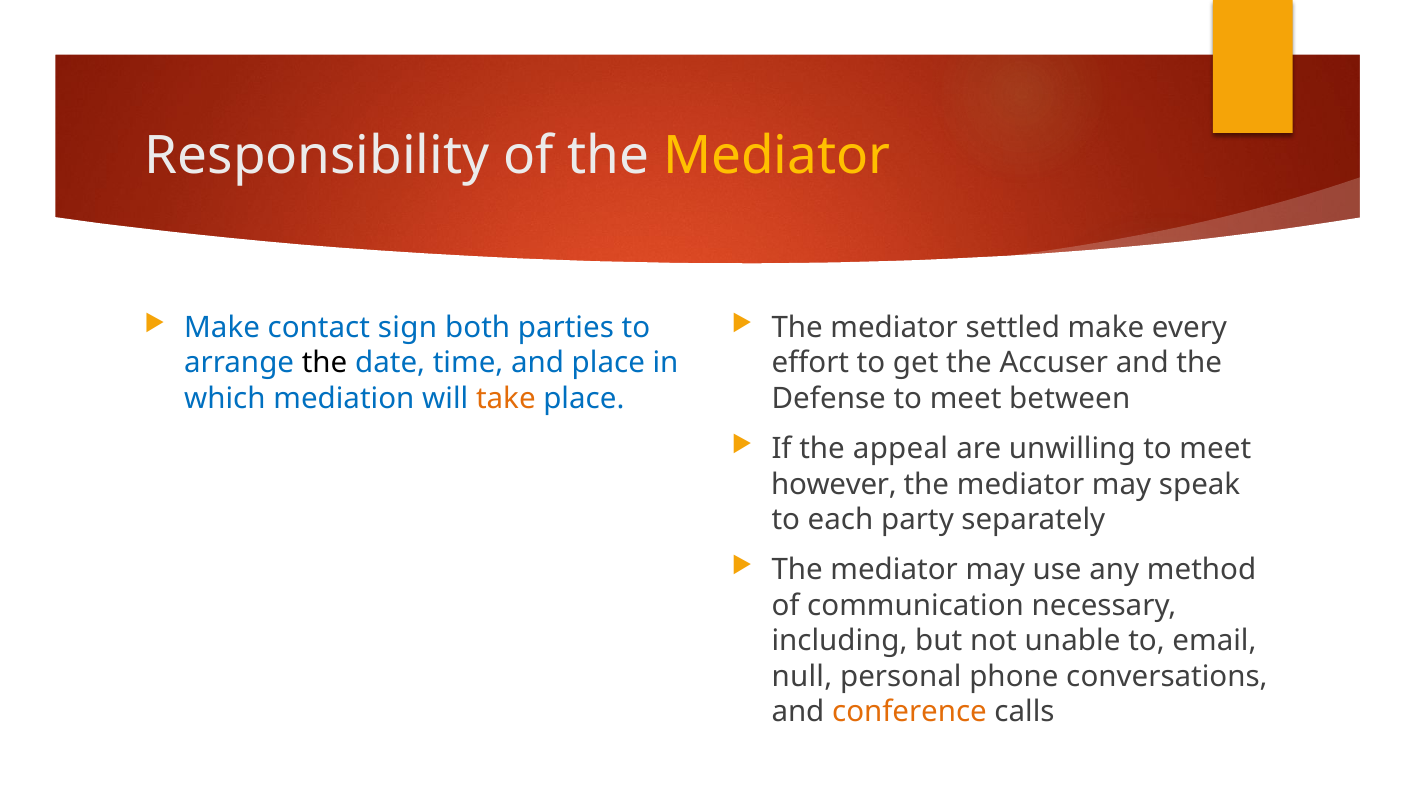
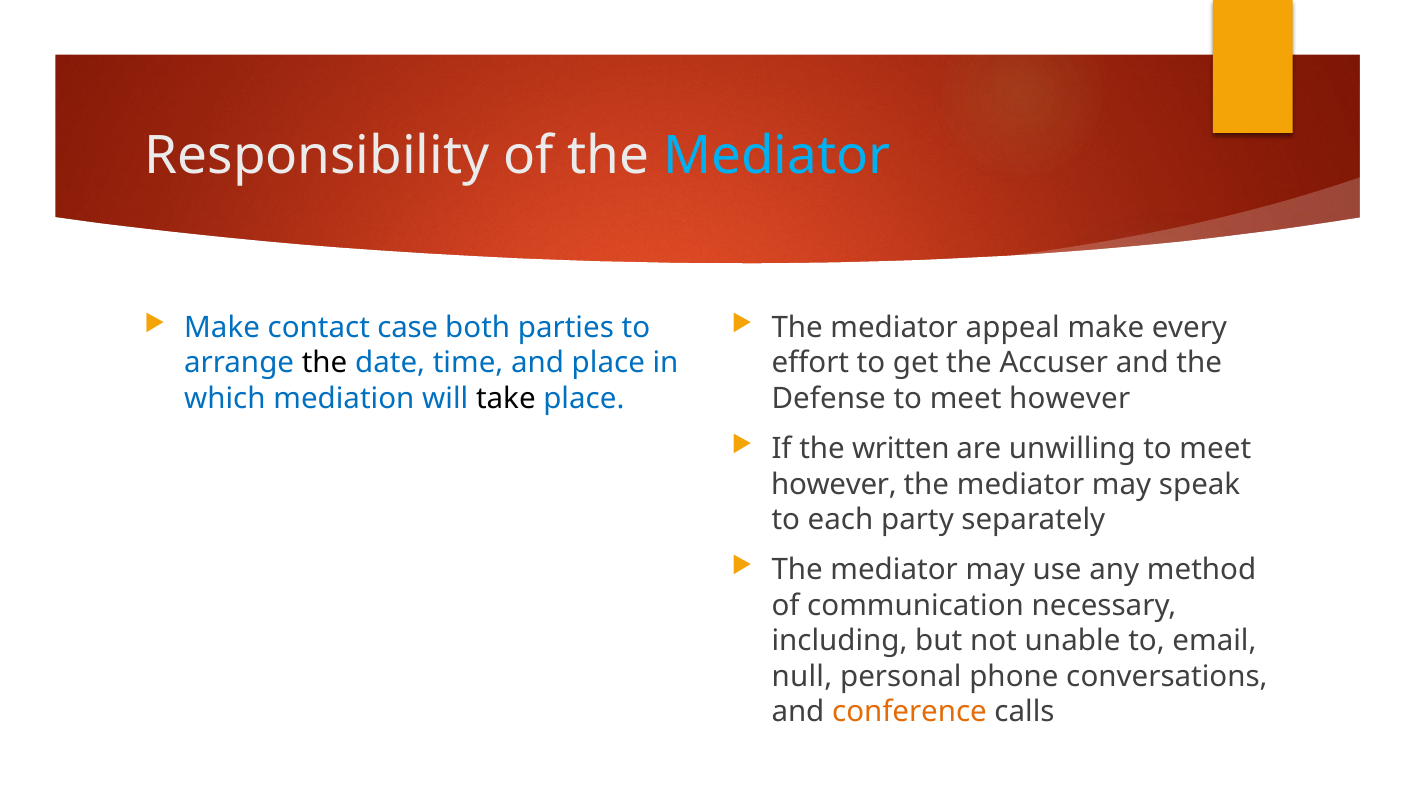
Mediator at (777, 156) colour: yellow -> light blue
sign: sign -> case
settled: settled -> appeal
take colour: orange -> black
between at (1070, 398): between -> however
appeal: appeal -> written
